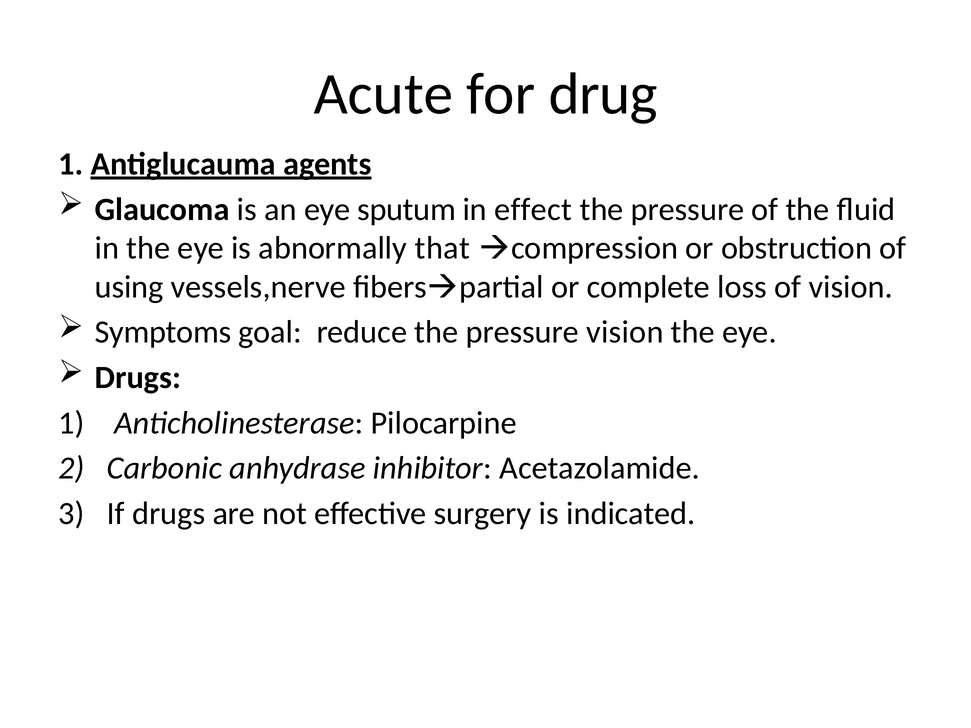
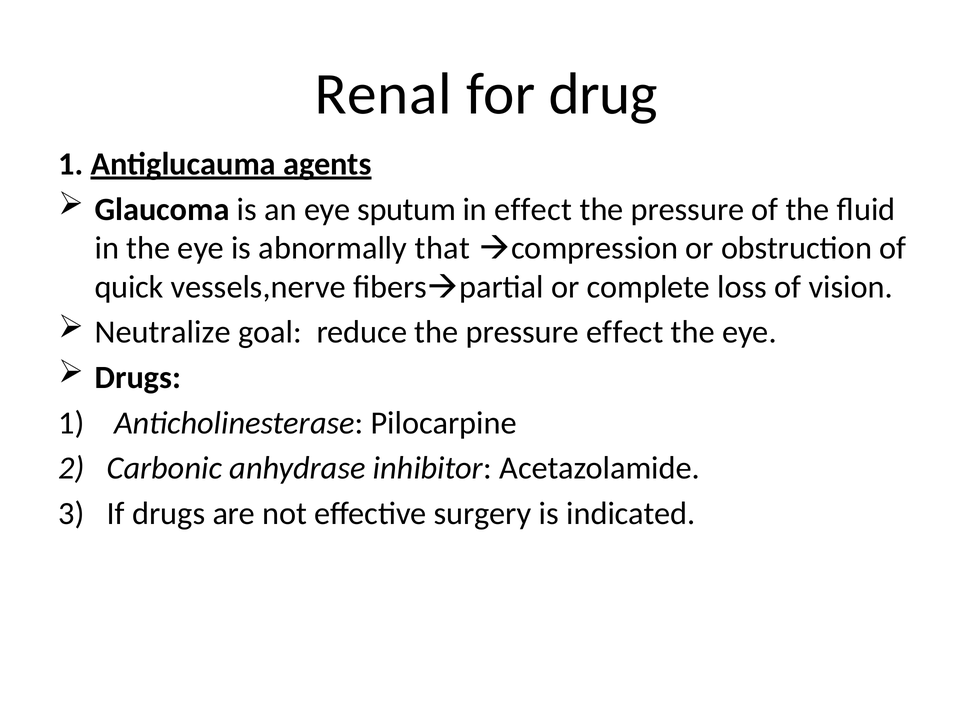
Acute: Acute -> Renal
using: using -> quick
Symptoms: Symptoms -> Neutralize
pressure vision: vision -> effect
